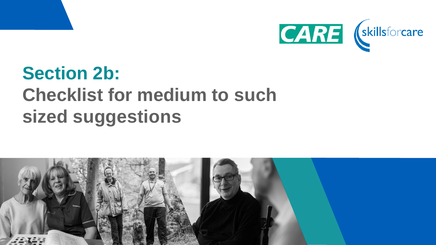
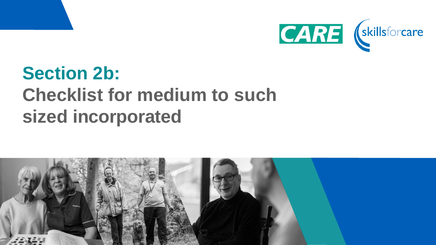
suggestions: suggestions -> incorporated
